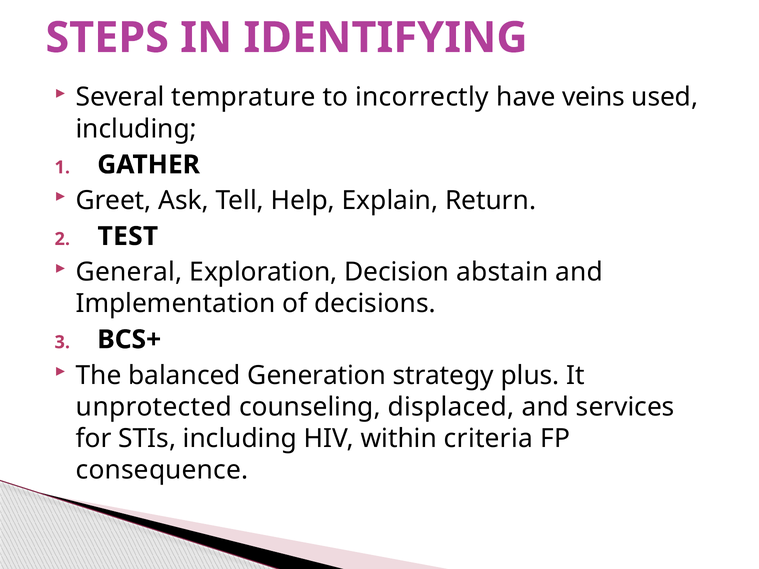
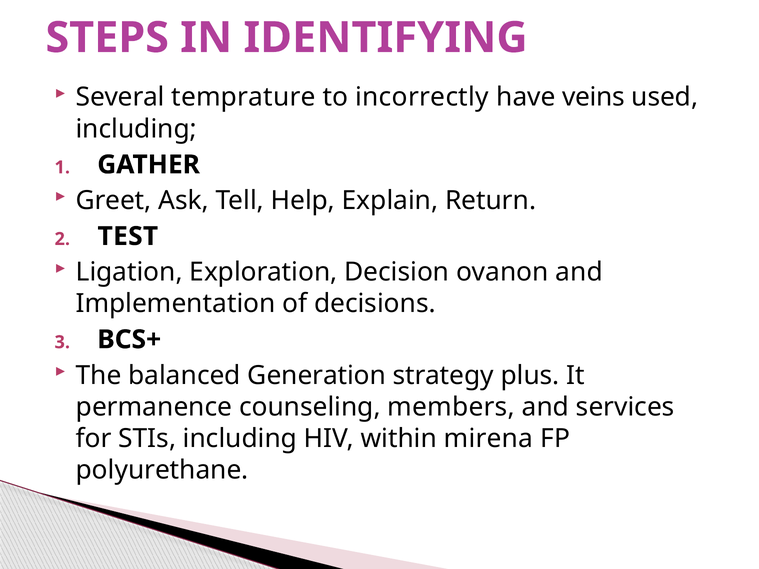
General: General -> Ligation
abstain: abstain -> ovanon
unprotected: unprotected -> permanence
displaced: displaced -> members
criteria: criteria -> mirena
consequence: consequence -> polyurethane
